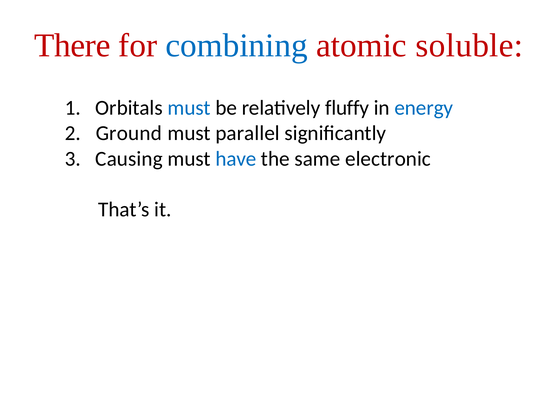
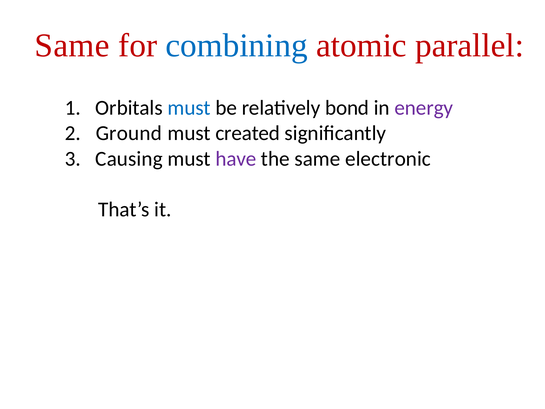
There at (72, 45): There -> Same
soluble: soluble -> parallel
fluffy: fluffy -> bond
energy colour: blue -> purple
parallel: parallel -> created
have colour: blue -> purple
